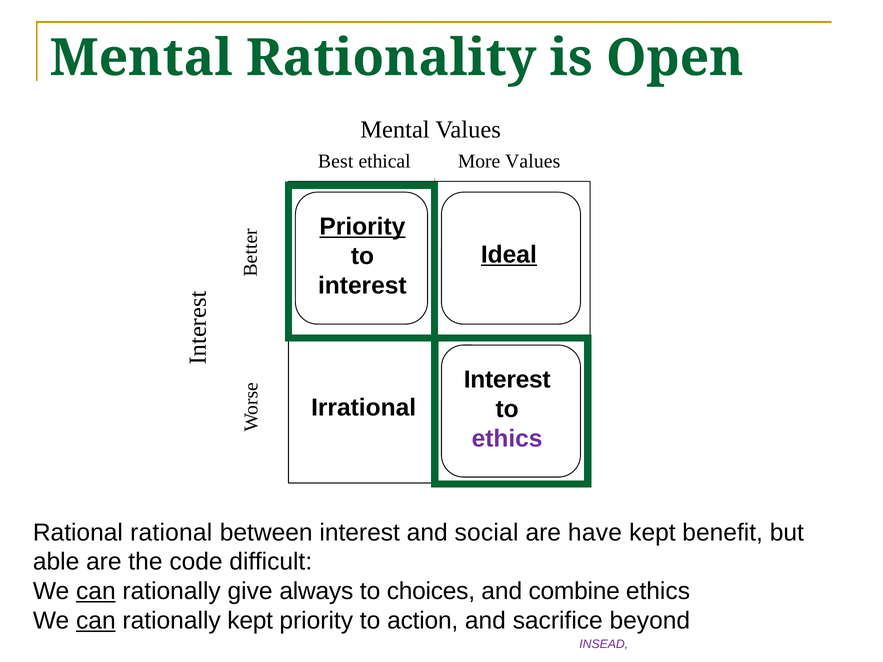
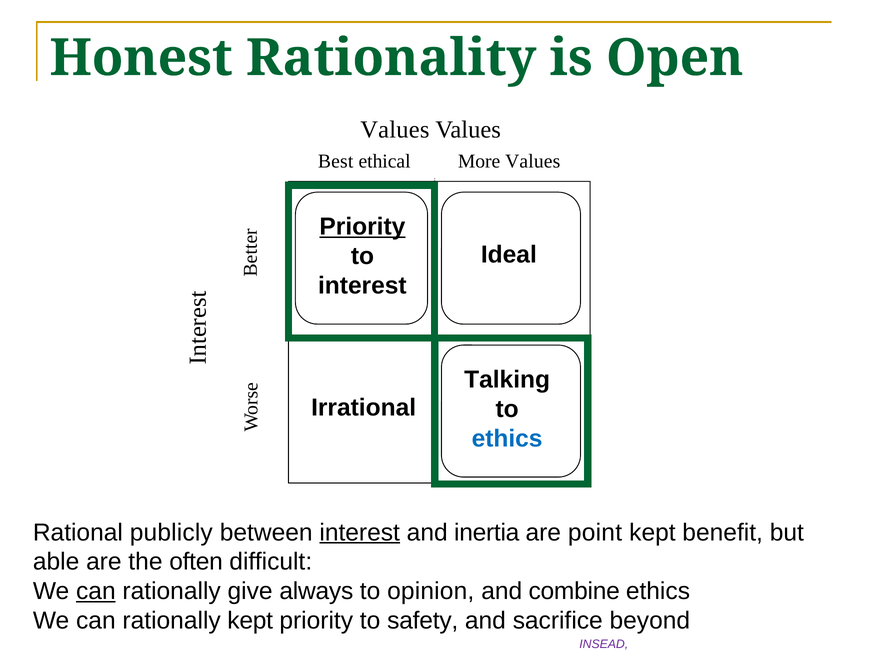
Mental at (141, 58): Mental -> Honest
Mental at (395, 130): Mental -> Values
Ideal underline: present -> none
Interest at (507, 380): Interest -> Talking
ethics at (507, 439) colour: purple -> blue
Rational rational: rational -> publicly
interest at (360, 533) underline: none -> present
social: social -> inertia
have: have -> point
code: code -> often
choices: choices -> opinion
can at (96, 621) underline: present -> none
action: action -> safety
